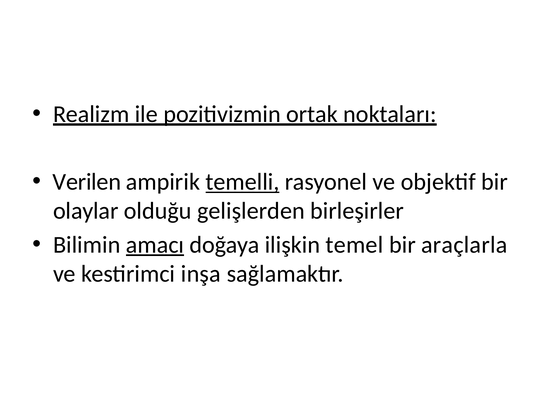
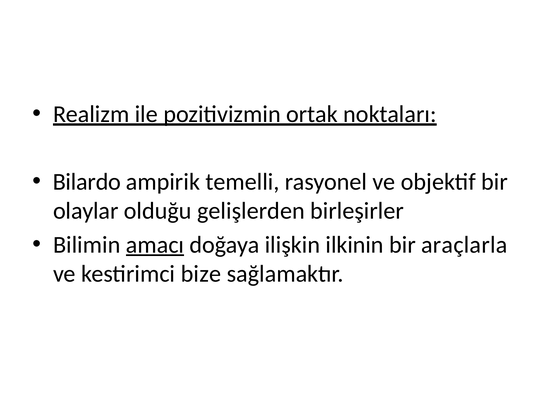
Verilen: Verilen -> Bilardo
temelli underline: present -> none
temel: temel -> ilkinin
inşa: inşa -> bize
